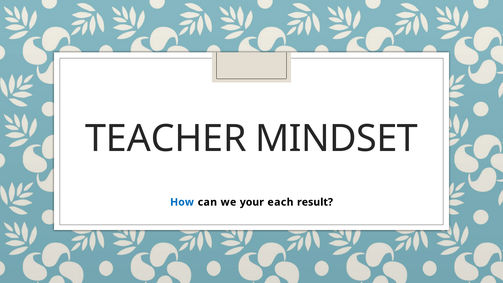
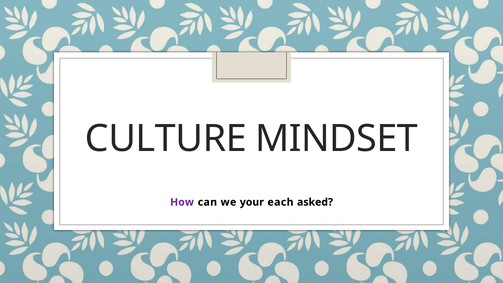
TEACHER: TEACHER -> CULTURE
How colour: blue -> purple
result: result -> asked
